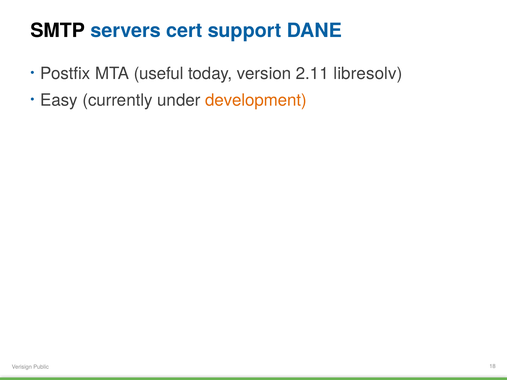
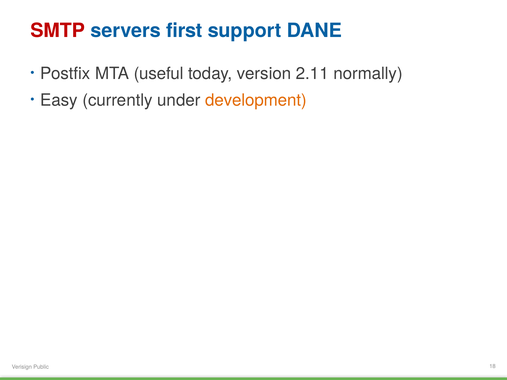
SMTP colour: black -> red
cert: cert -> first
libresolv: libresolv -> normally
